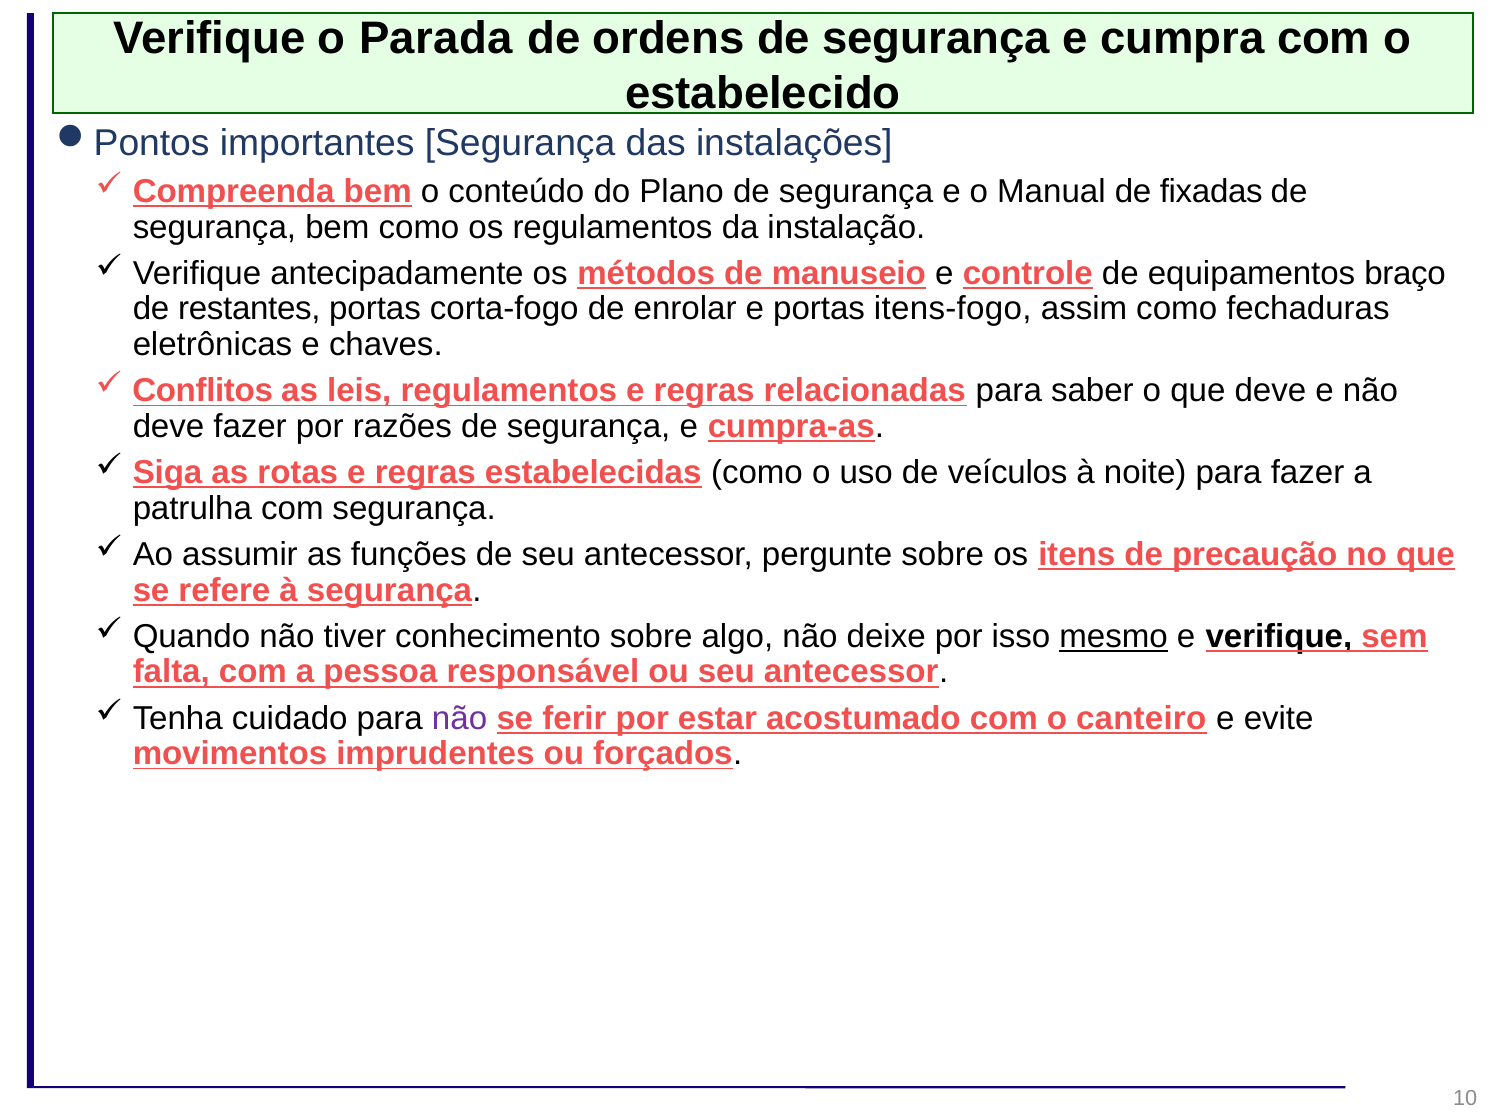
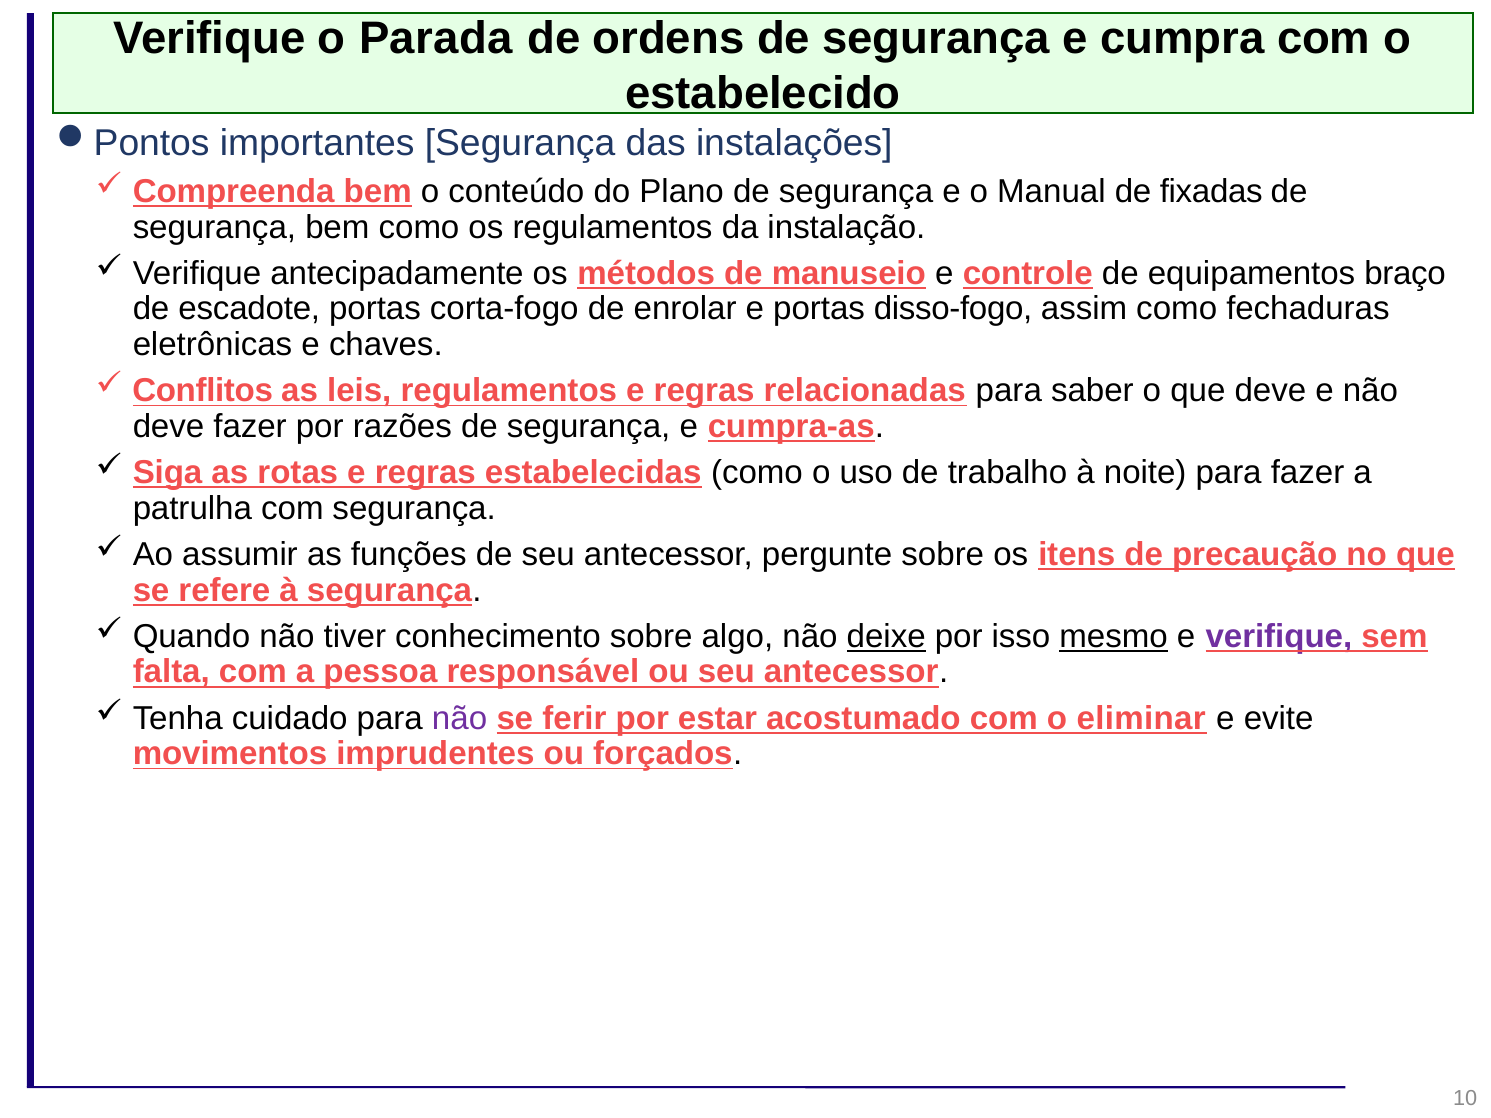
restantes: restantes -> escadote
itens-fogo: itens-fogo -> disso-fogo
veículos: veículos -> trabalho
deixe underline: none -> present
verifique at (1279, 636) colour: black -> purple
canteiro: canteiro -> eliminar
